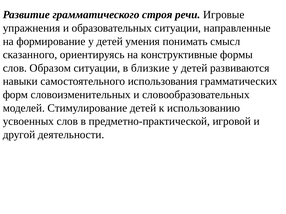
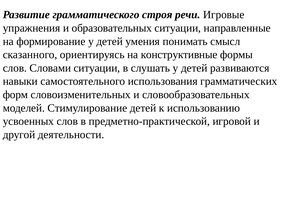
Образом: Образом -> Словами
близкие: близкие -> слушать
